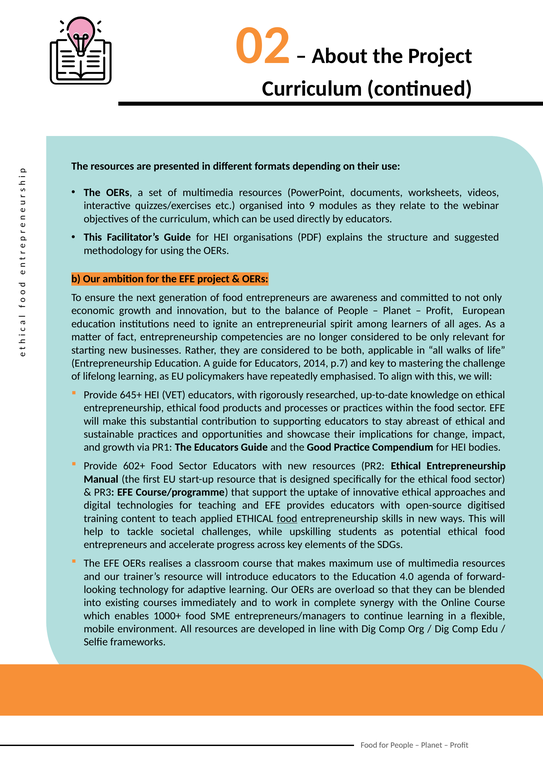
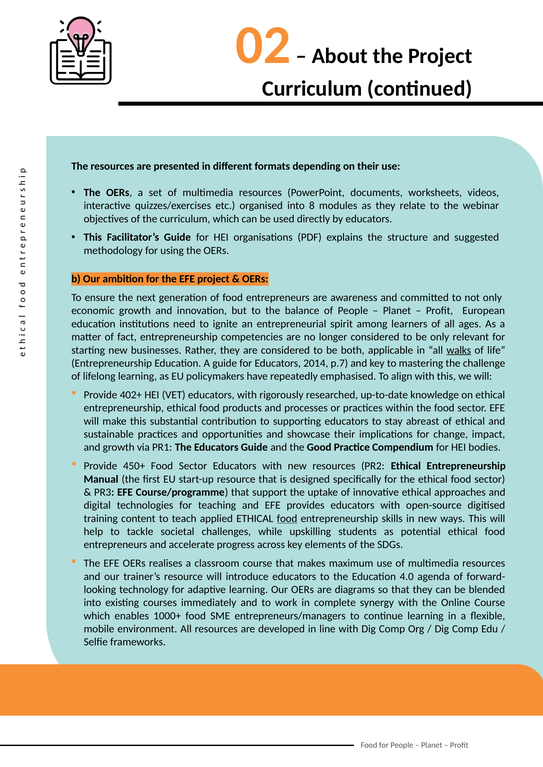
9: 9 -> 8
walks underline: none -> present
645+: 645+ -> 402+
602+: 602+ -> 450+
overload: overload -> diagrams
